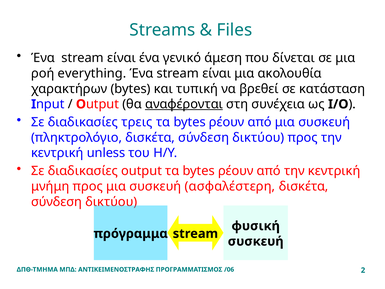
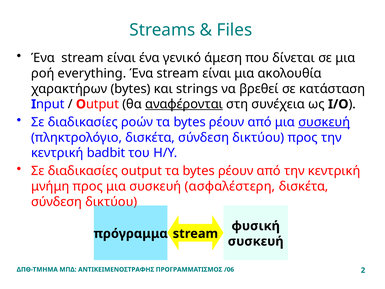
τυπική: τυπική -> strings
τρεις: τρεις -> ροών
συσκευή at (324, 122) underline: none -> present
unless: unless -> badbit
